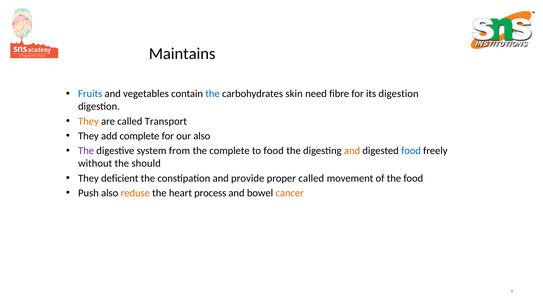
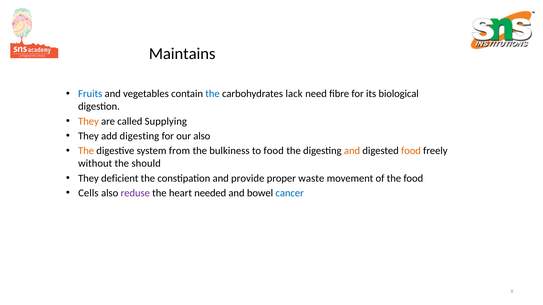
skin: skin -> lack
its digestion: digestion -> biological
Transport: Transport -> Supplying
add complete: complete -> digesting
The at (86, 151) colour: purple -> orange
the complete: complete -> bulkiness
food at (411, 151) colour: blue -> orange
proper called: called -> waste
Push: Push -> Cells
reduse colour: orange -> purple
process: process -> needed
cancer colour: orange -> blue
